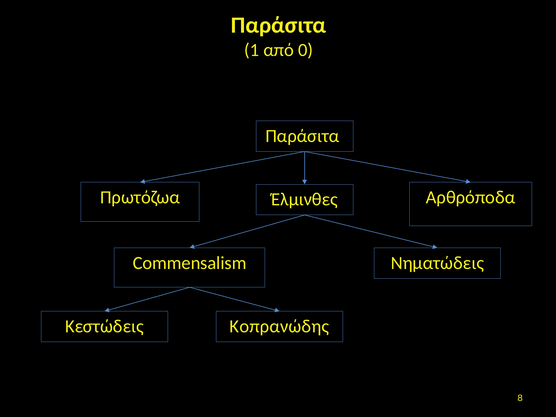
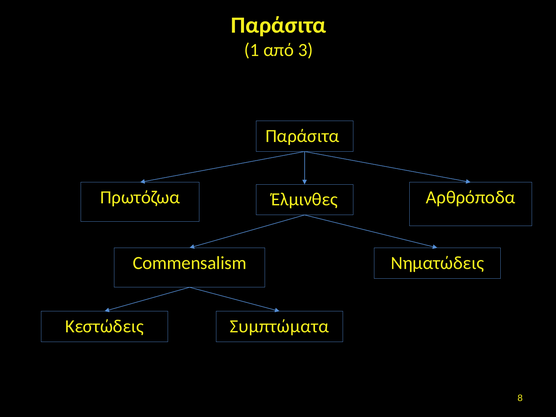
0: 0 -> 3
Κοπρανώδης: Κοπρανώδης -> Συμπτώματα
